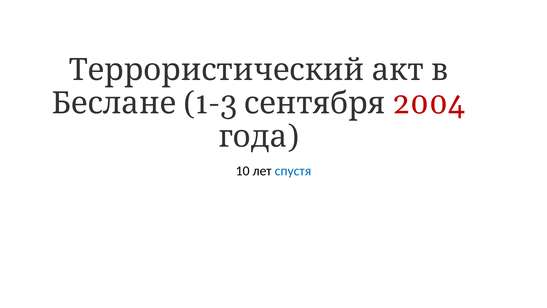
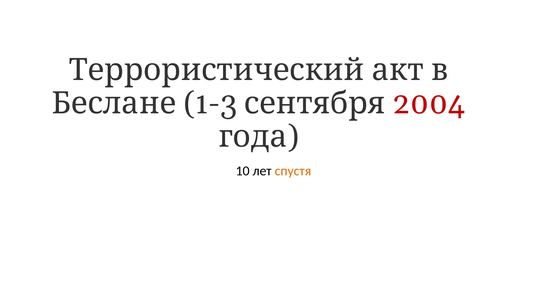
спустя colour: blue -> orange
